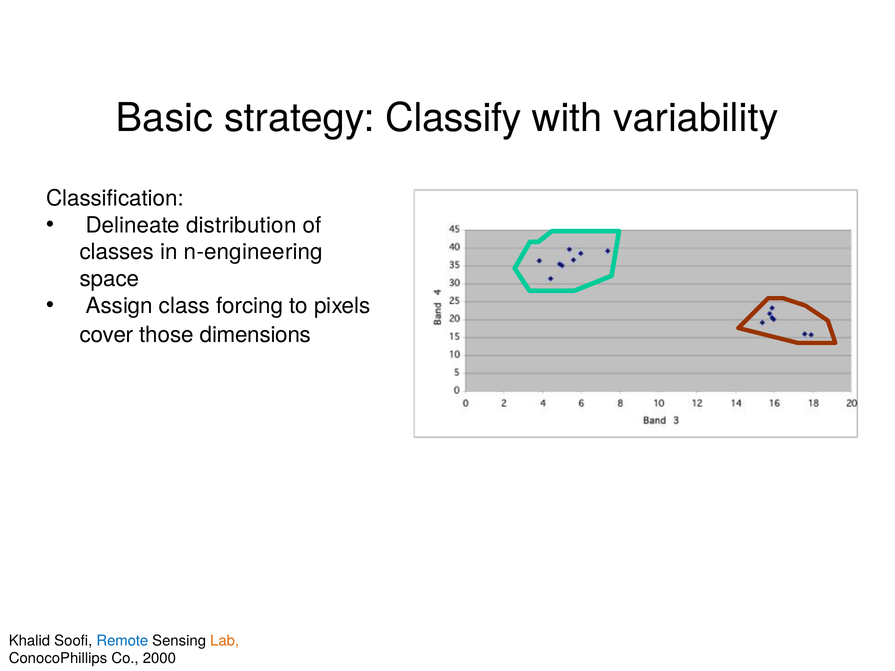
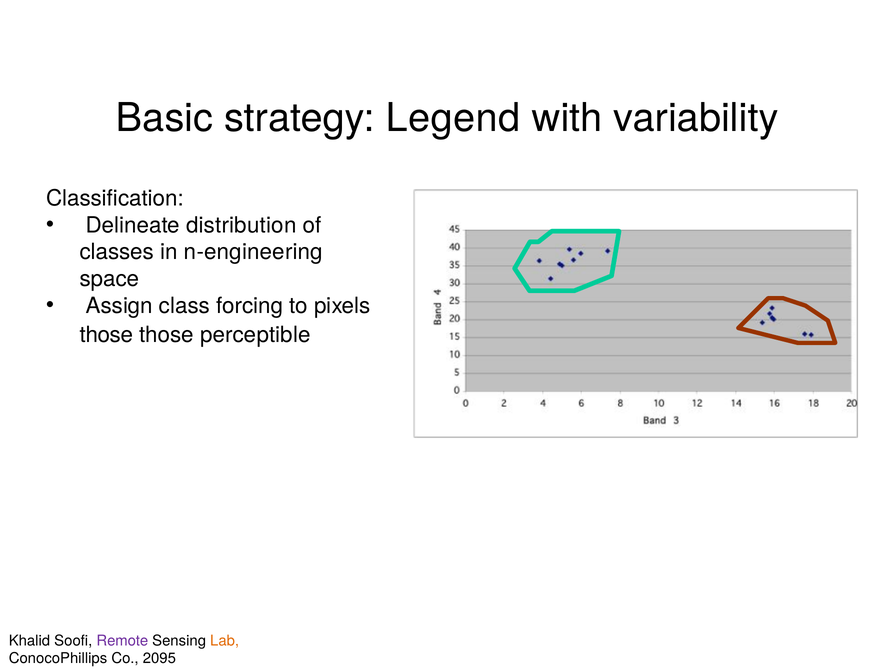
Classify: Classify -> Legend
cover at (106, 335): cover -> those
dimensions: dimensions -> perceptible
Remote colour: blue -> purple
2000: 2000 -> 2095
